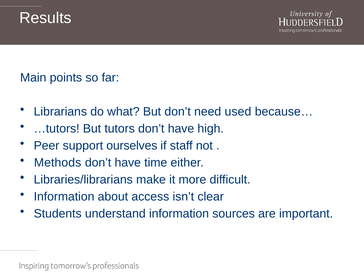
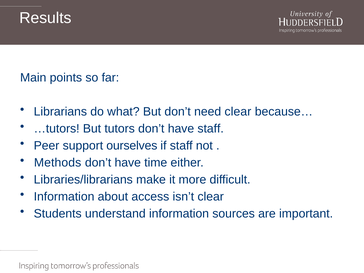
need used: used -> clear
have high: high -> staff
